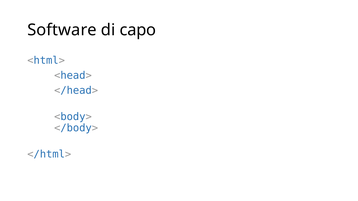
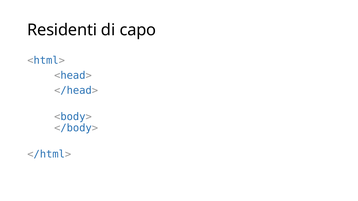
Software: Software -> Residenti
